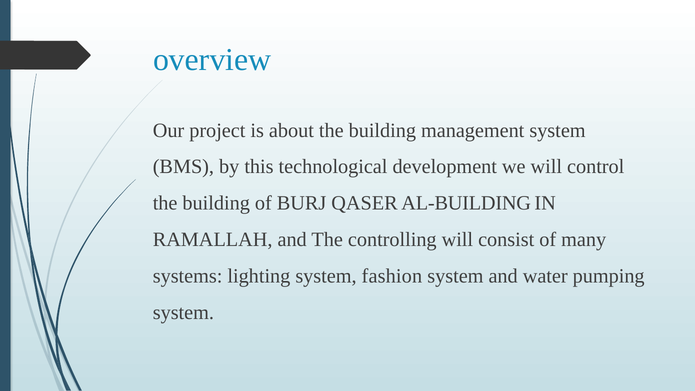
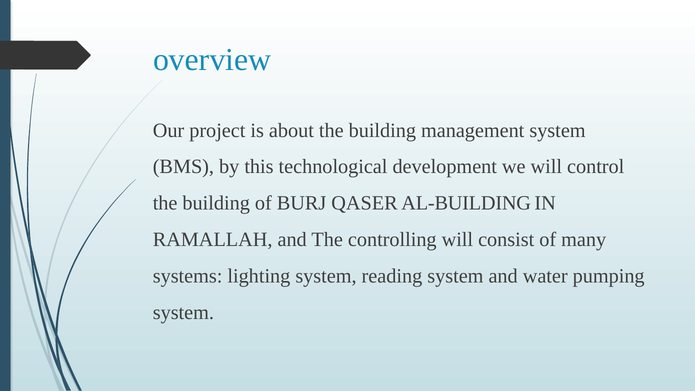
fashion: fashion -> reading
